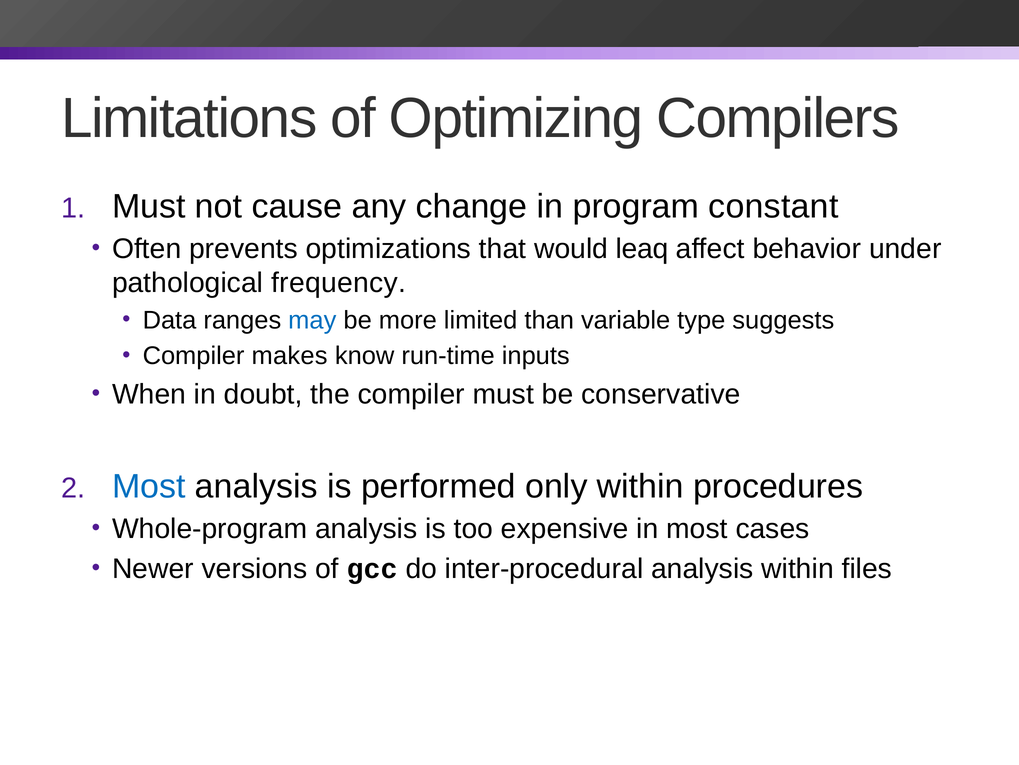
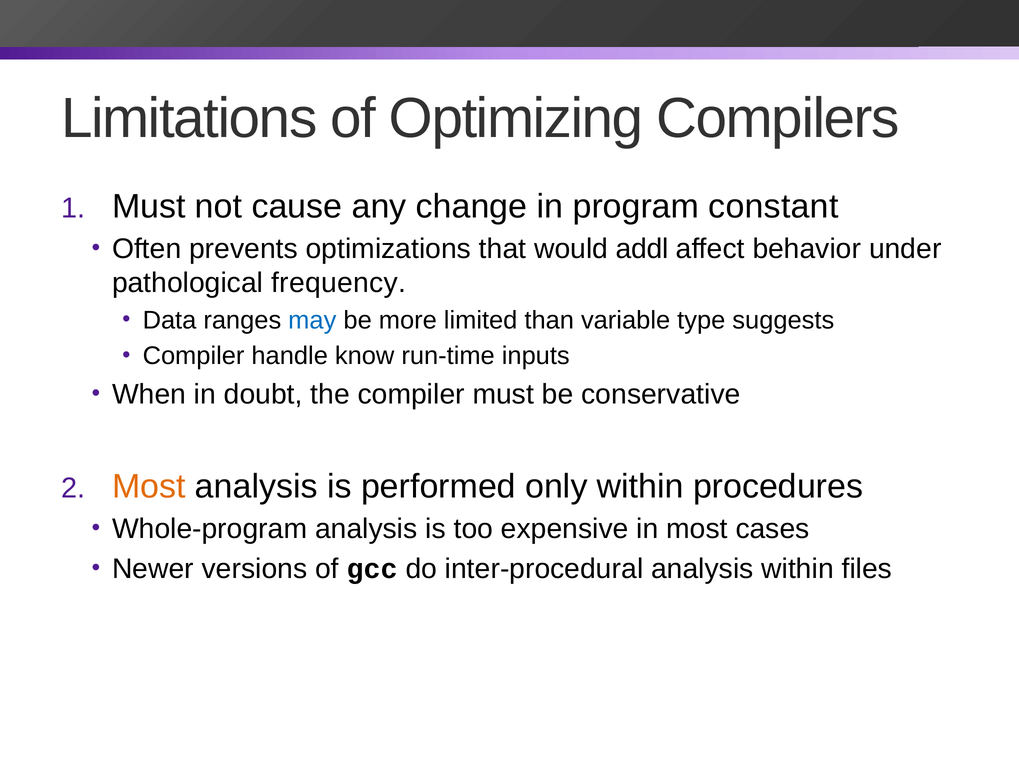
leaq: leaq -> addl
makes: makes -> handle
Most at (149, 486) colour: blue -> orange
